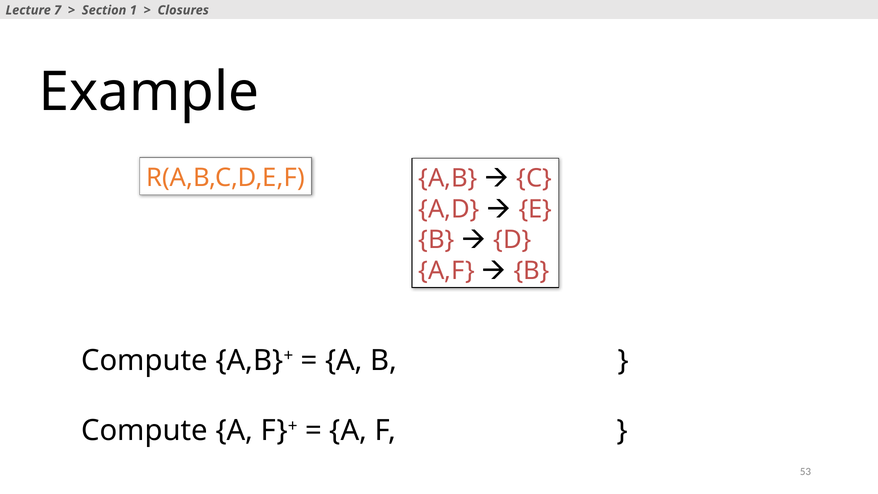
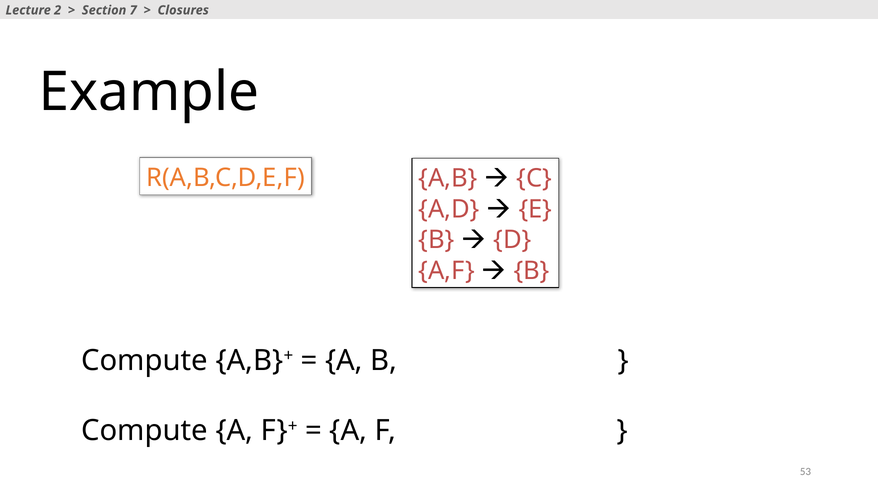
7: 7 -> 2
1: 1 -> 7
